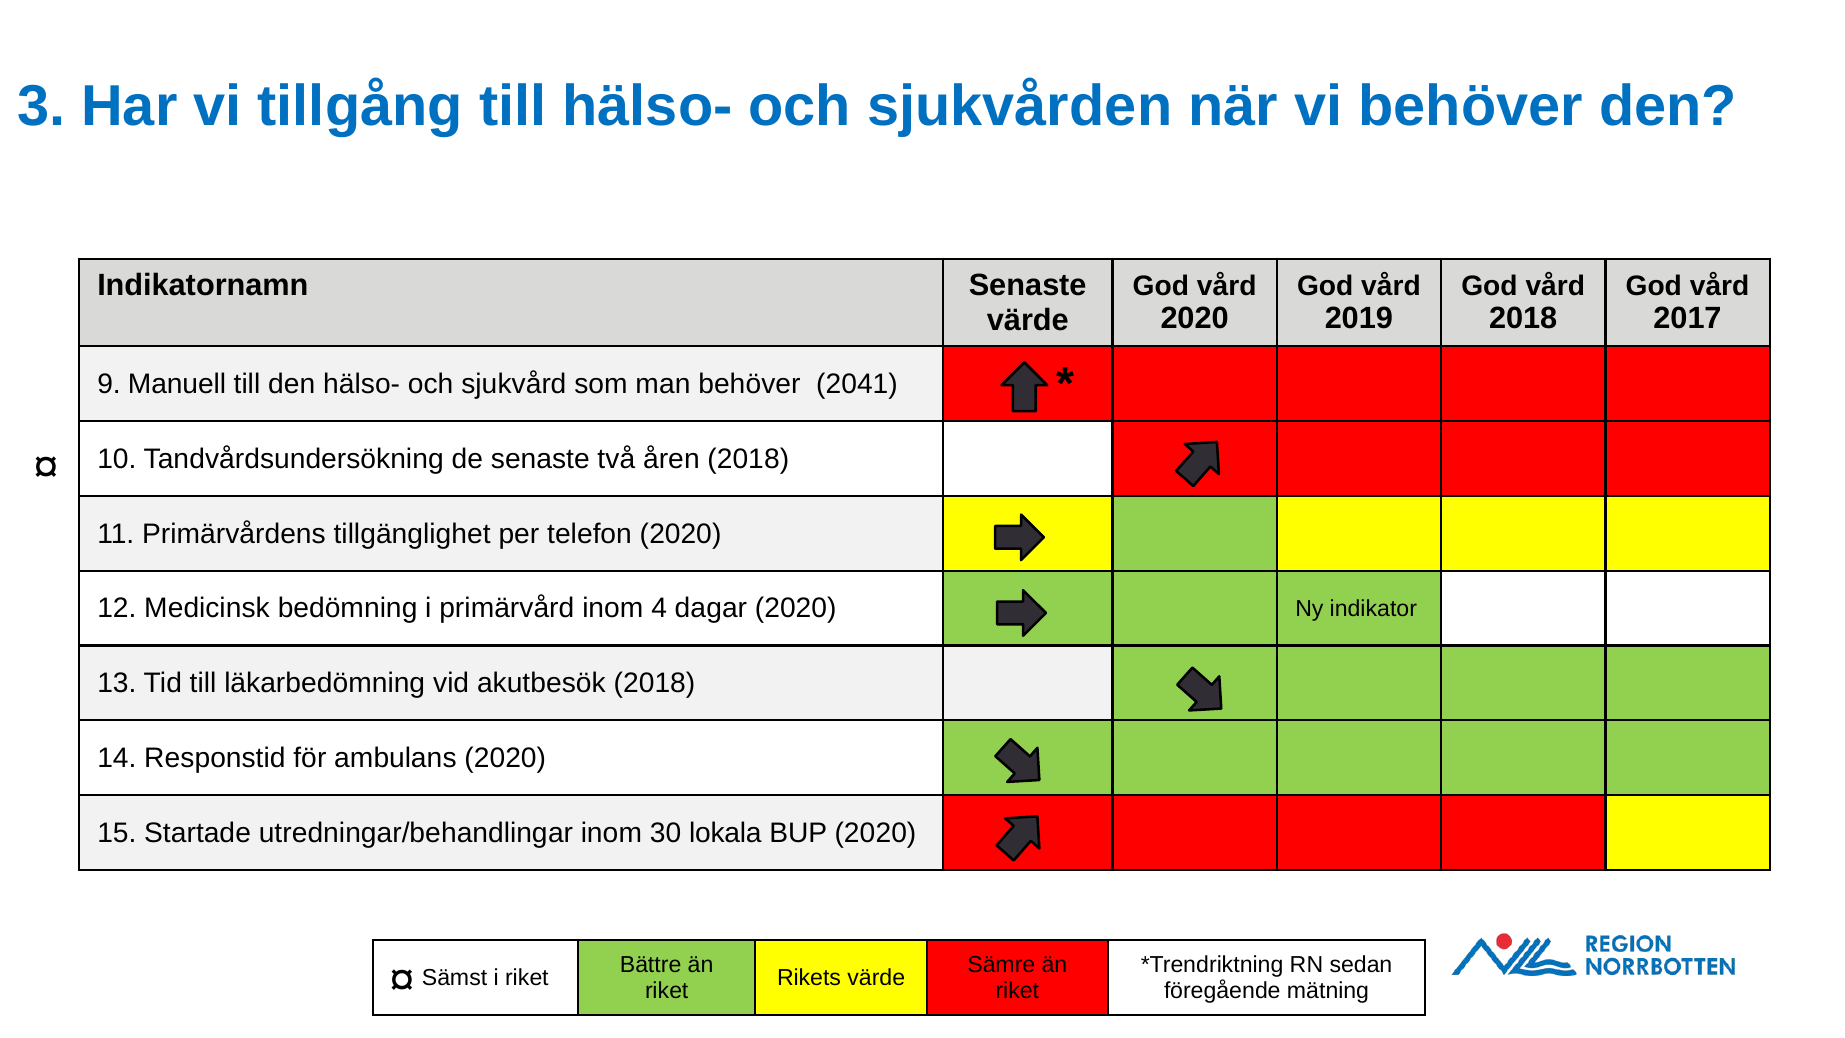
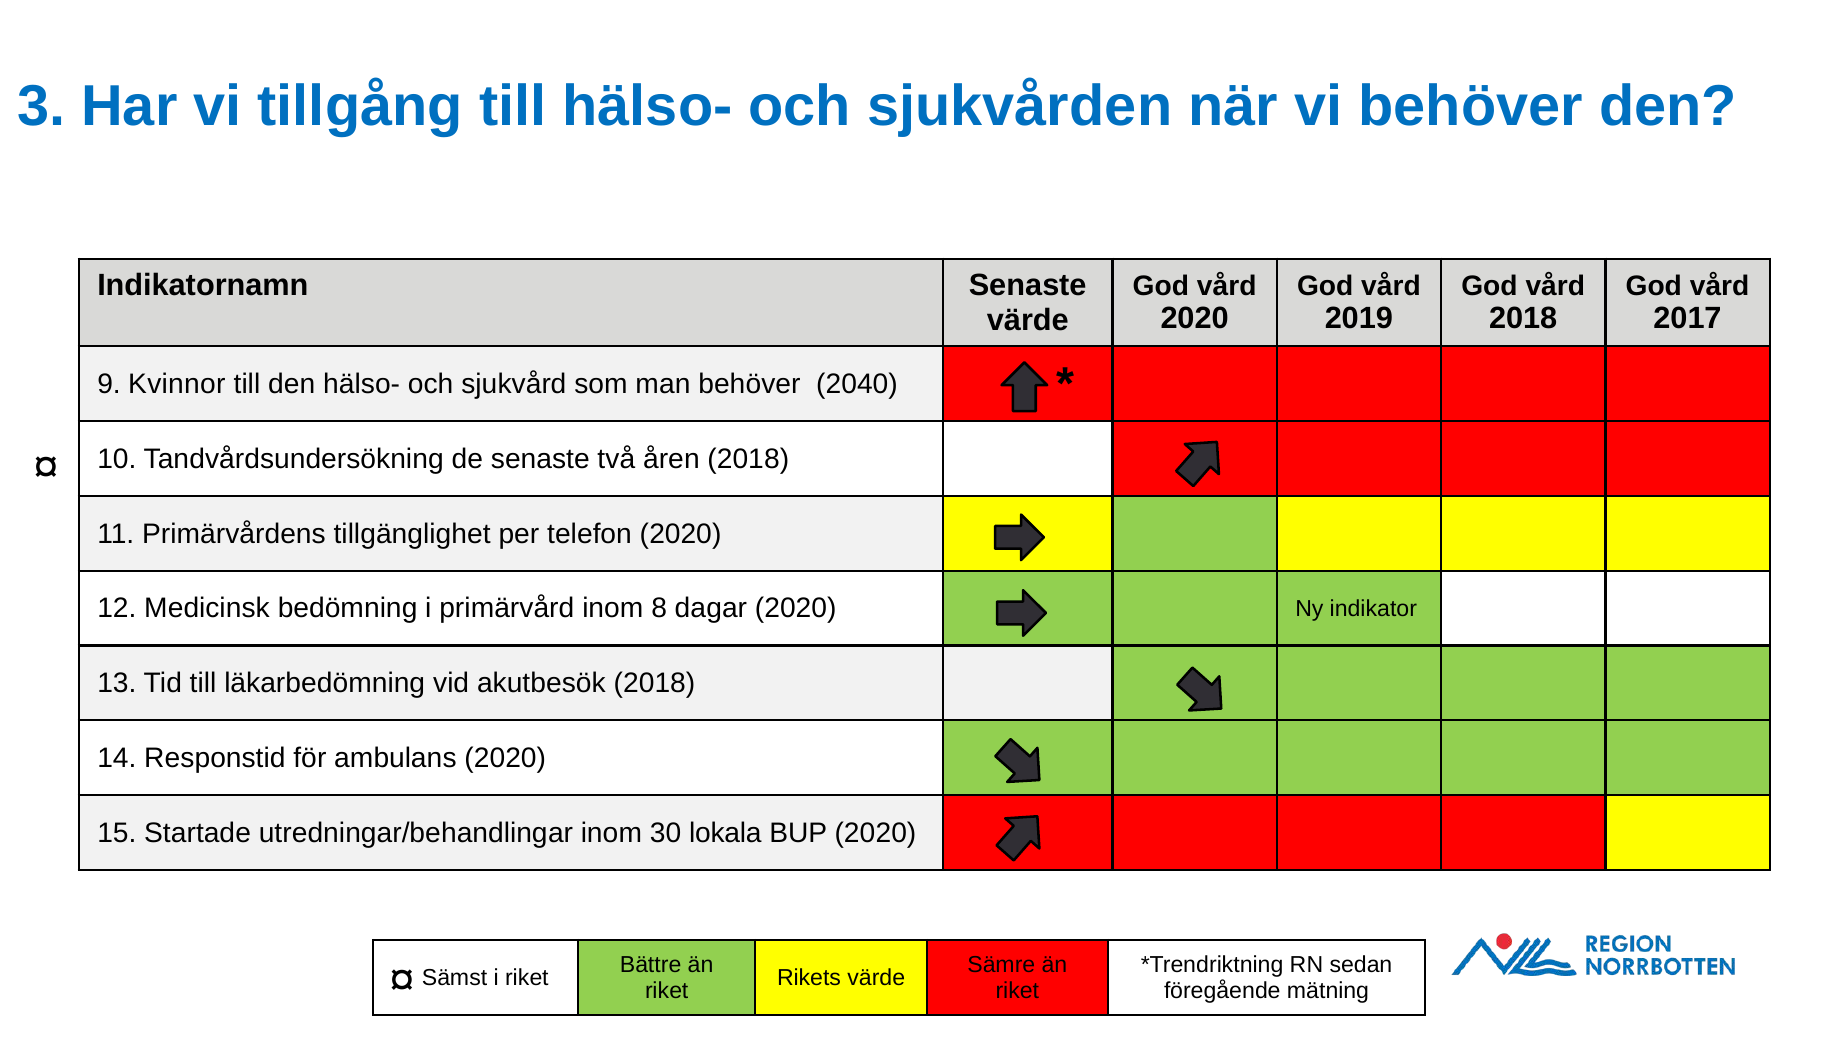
Manuell: Manuell -> Kvinnor
2041: 2041 -> 2040
4: 4 -> 8
